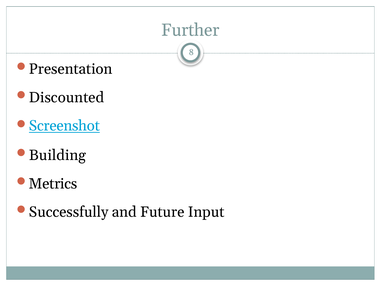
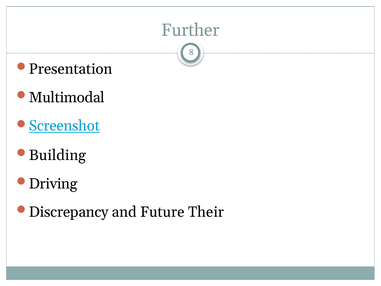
Discounted: Discounted -> Multimodal
Metrics: Metrics -> Driving
Successfully: Successfully -> Discrepancy
Input: Input -> Their
